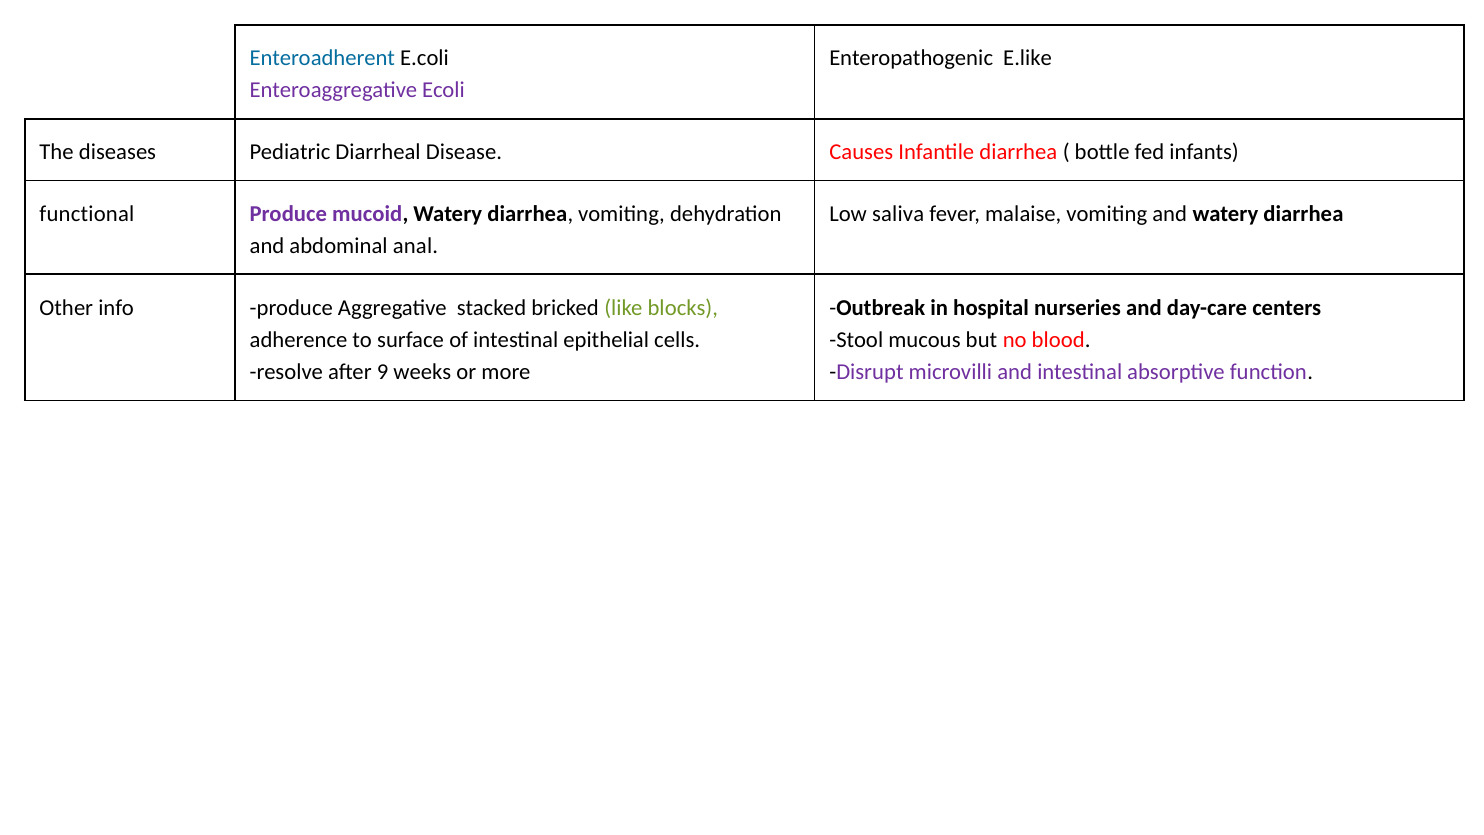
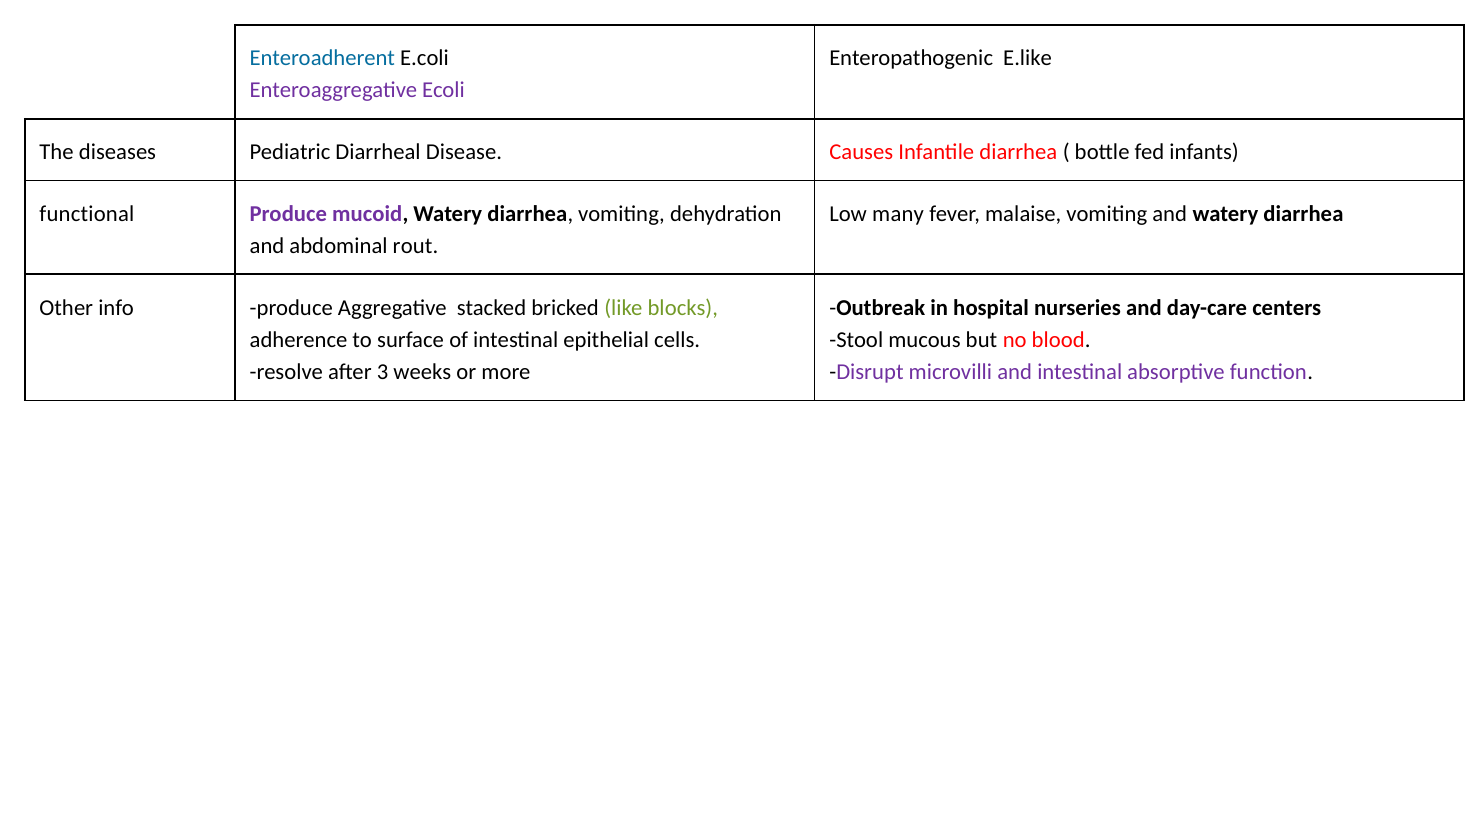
saliva: saliva -> many
anal: anal -> rout
9: 9 -> 3
